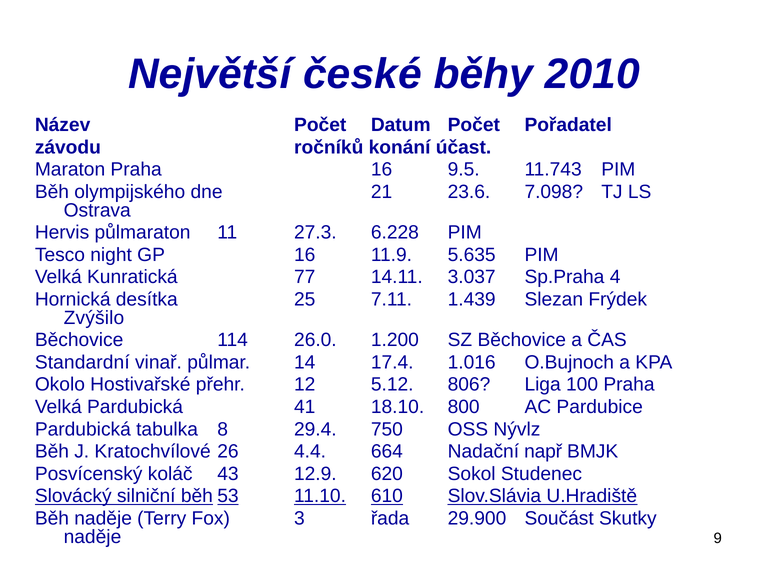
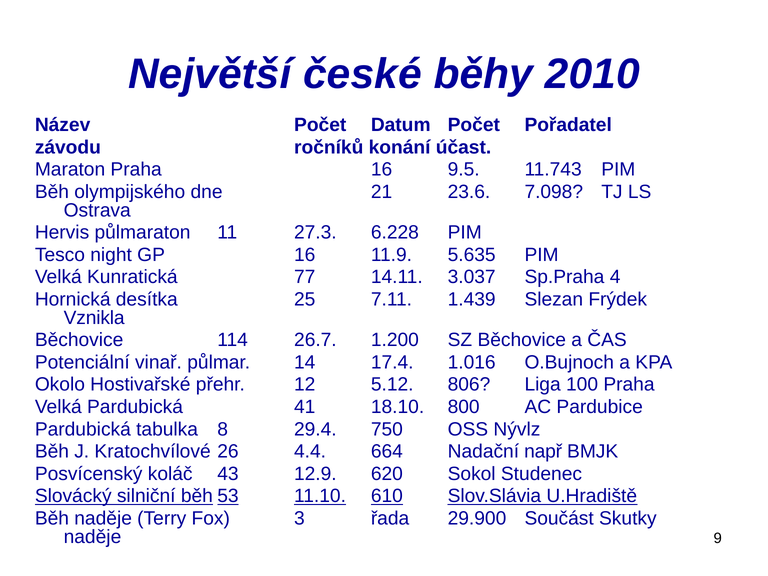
Zvýšilo: Zvýšilo -> Vznikla
26.0: 26.0 -> 26.7
Standardní: Standardní -> Potenciální
